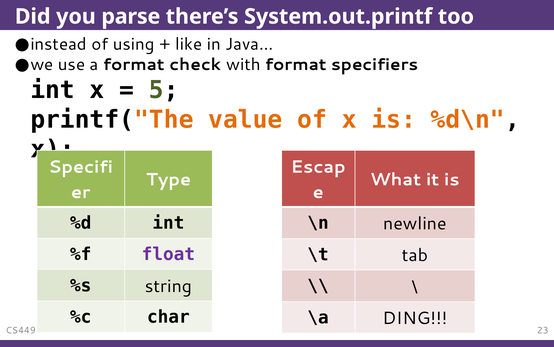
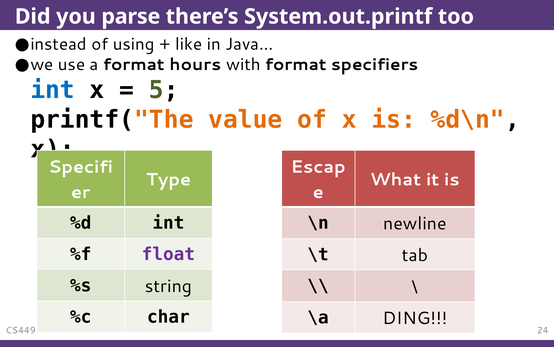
check: check -> hours
int at (53, 90) colour: black -> blue
23: 23 -> 24
